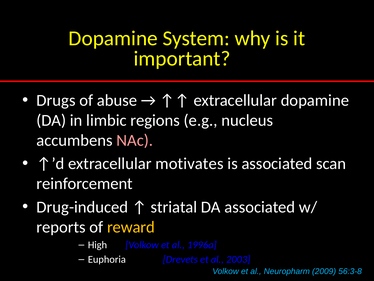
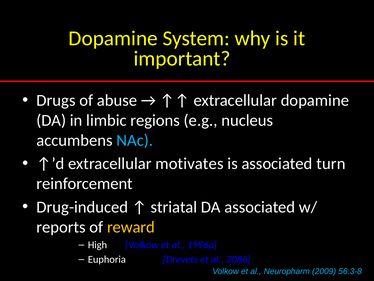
NAc colour: pink -> light blue
scan: scan -> turn
2003: 2003 -> 2086
